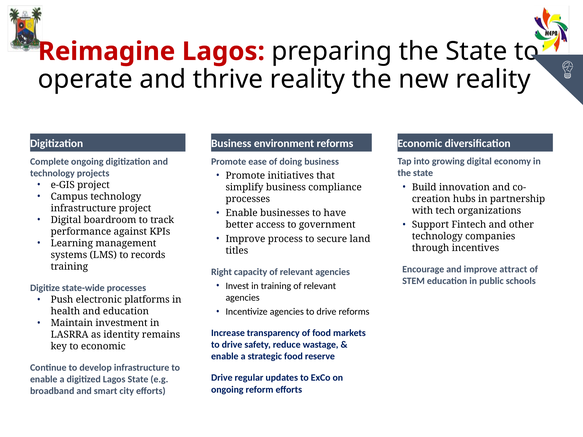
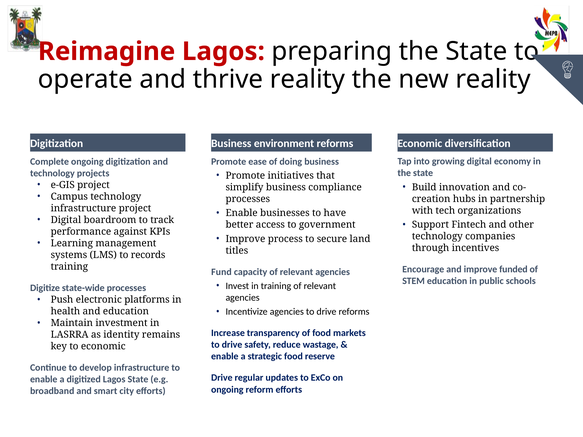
attract: attract -> funded
Right: Right -> Fund
